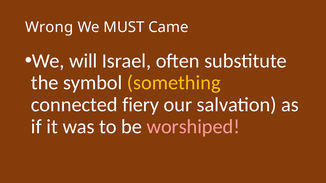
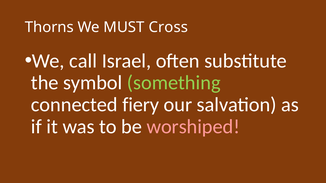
Wrong: Wrong -> Thorns
Came: Came -> Cross
will: will -> call
something colour: yellow -> light green
